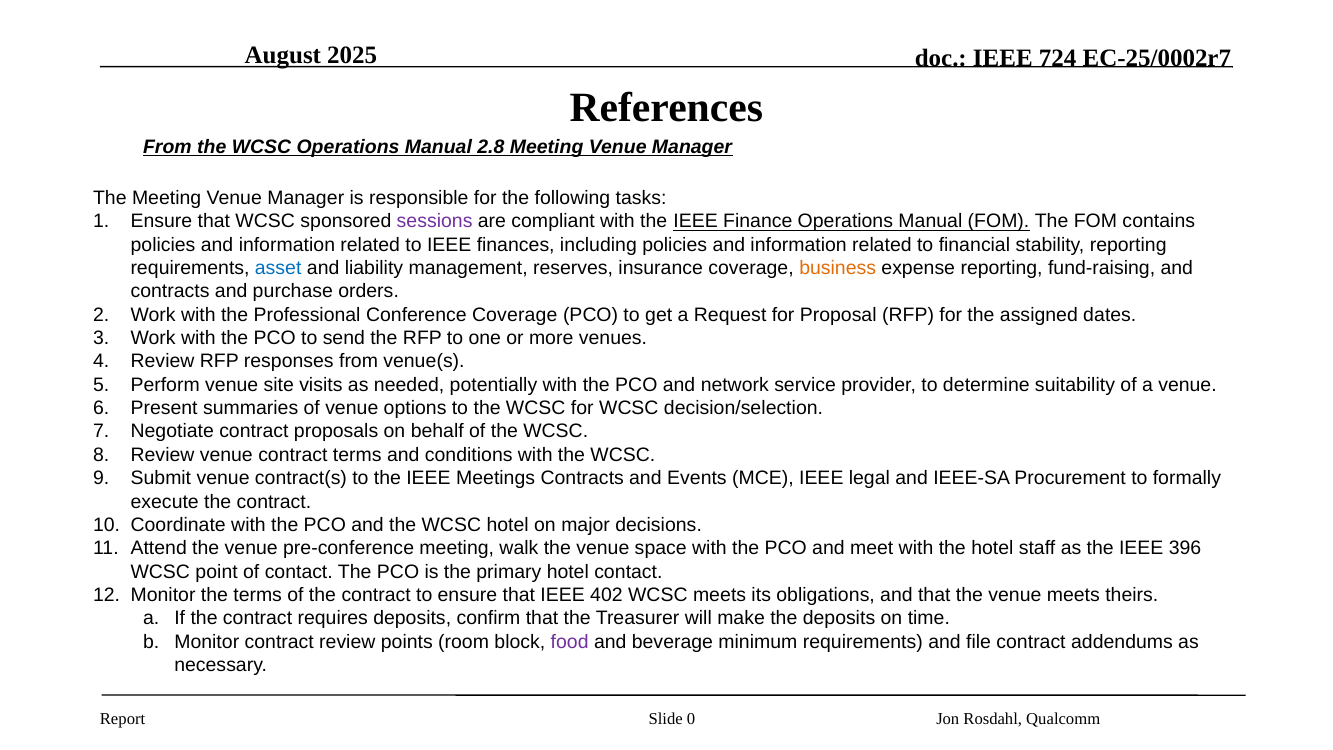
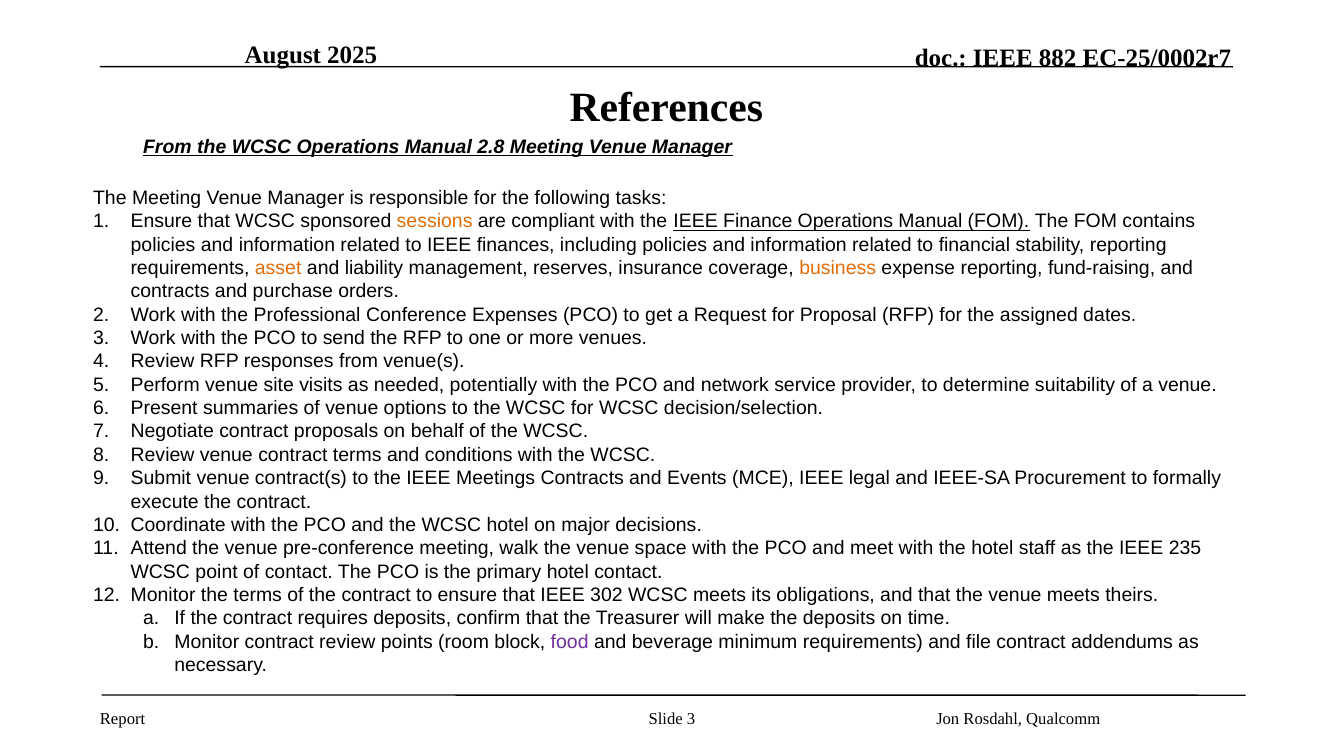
724: 724 -> 882
sessions colour: purple -> orange
asset colour: blue -> orange
Conference Coverage: Coverage -> Expenses
396: 396 -> 235
402: 402 -> 302
Slide 0: 0 -> 3
